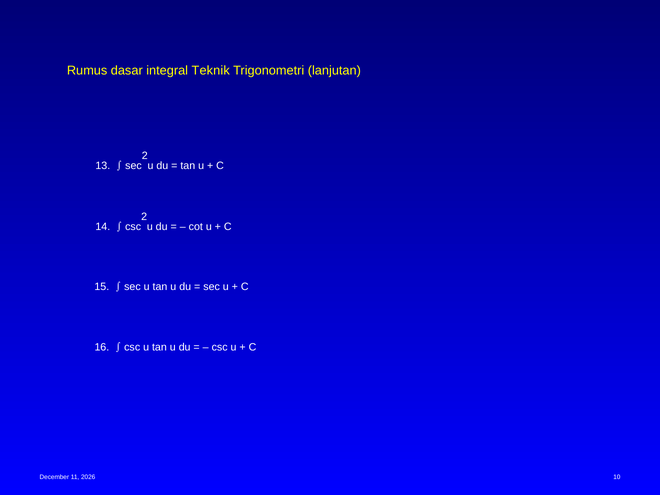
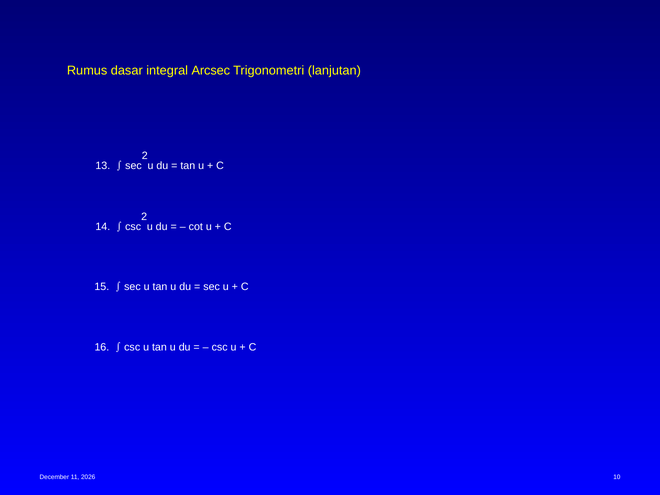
Teknik: Teknik -> Arcsec
